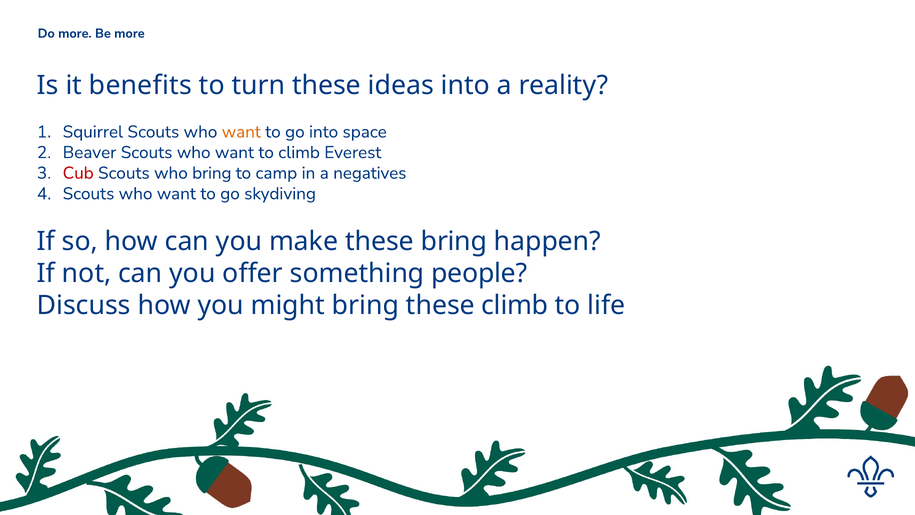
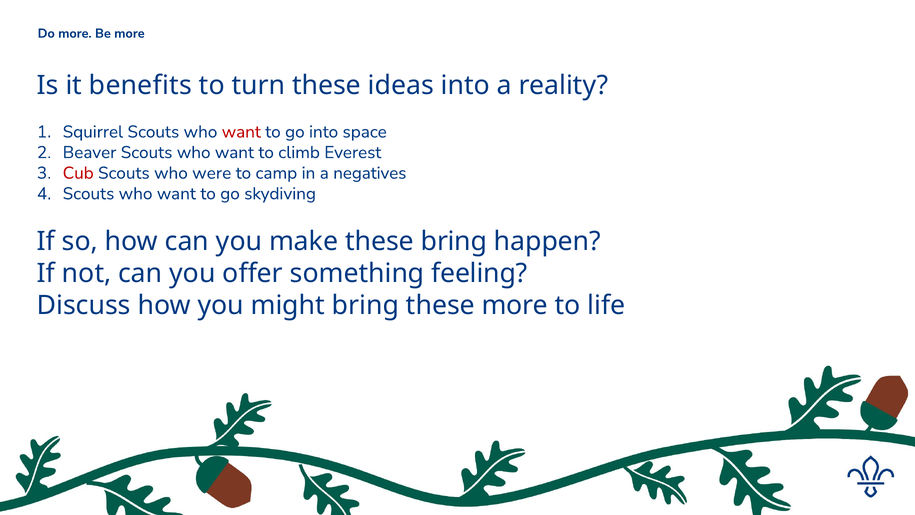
want at (241, 132) colour: orange -> red
who bring: bring -> were
people: people -> feeling
these climb: climb -> more
